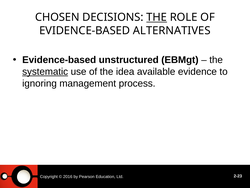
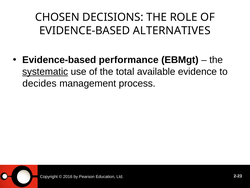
THE at (157, 17) underline: present -> none
unstructured: unstructured -> performance
idea: idea -> total
ignoring: ignoring -> decides
